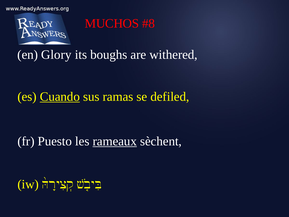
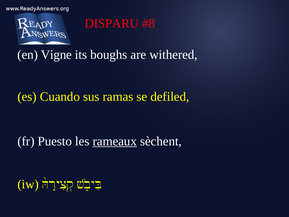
MUCHOS: MUCHOS -> DISPARU
Glory: Glory -> Vigne
Cuando underline: present -> none
